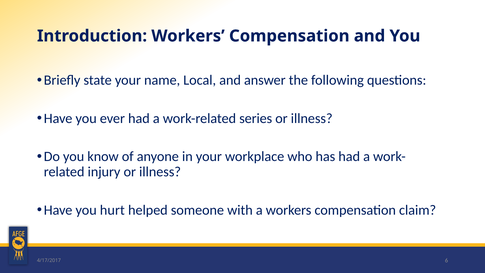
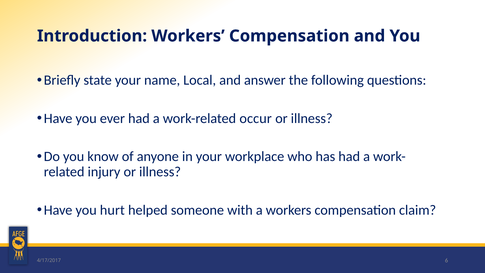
series: series -> occur
